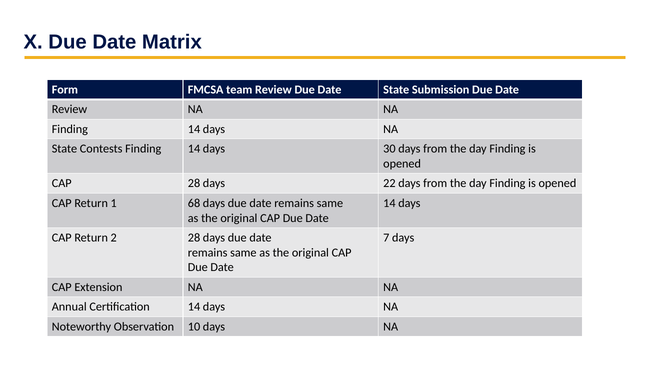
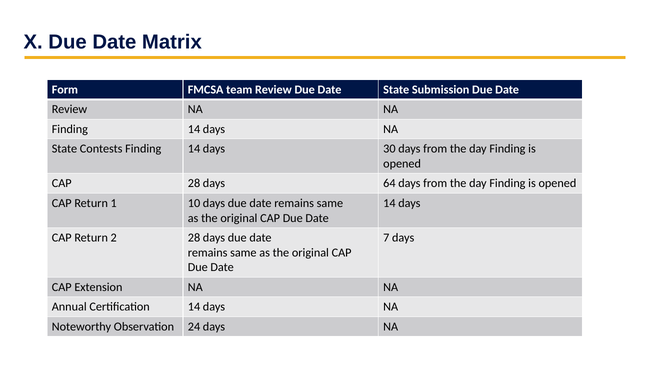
22: 22 -> 64
68: 68 -> 10
10: 10 -> 24
